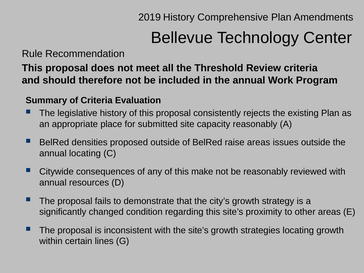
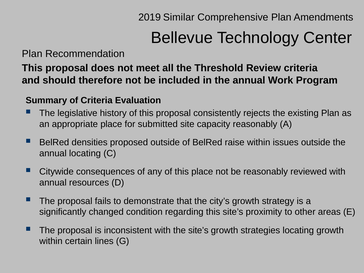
2019 History: History -> Similar
Rule at (32, 54): Rule -> Plan
raise areas: areas -> within
this make: make -> place
